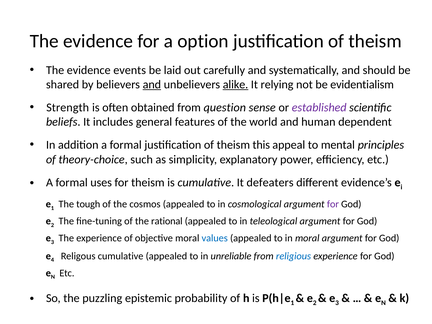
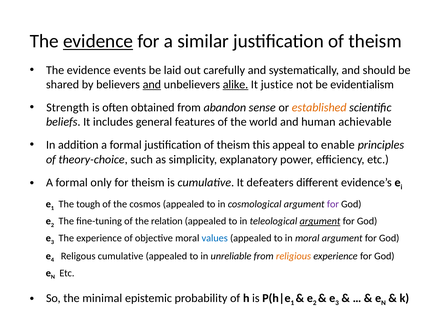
evidence at (98, 41) underline: none -> present
option: option -> similar
relying: relying -> justice
question: question -> abandon
established colour: purple -> orange
dependent: dependent -> achievable
mental: mental -> enable
uses: uses -> only
rational: rational -> relation
argument at (320, 221) underline: none -> present
religious colour: blue -> orange
puzzling: puzzling -> minimal
